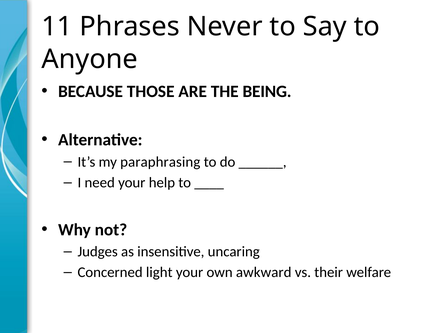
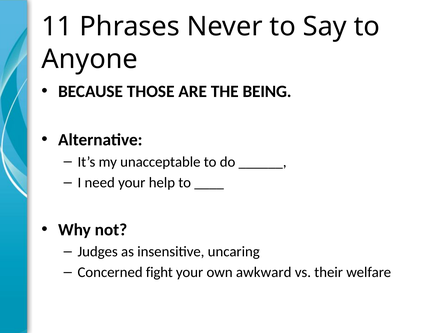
paraphrasing: paraphrasing -> unacceptable
light: light -> fight
